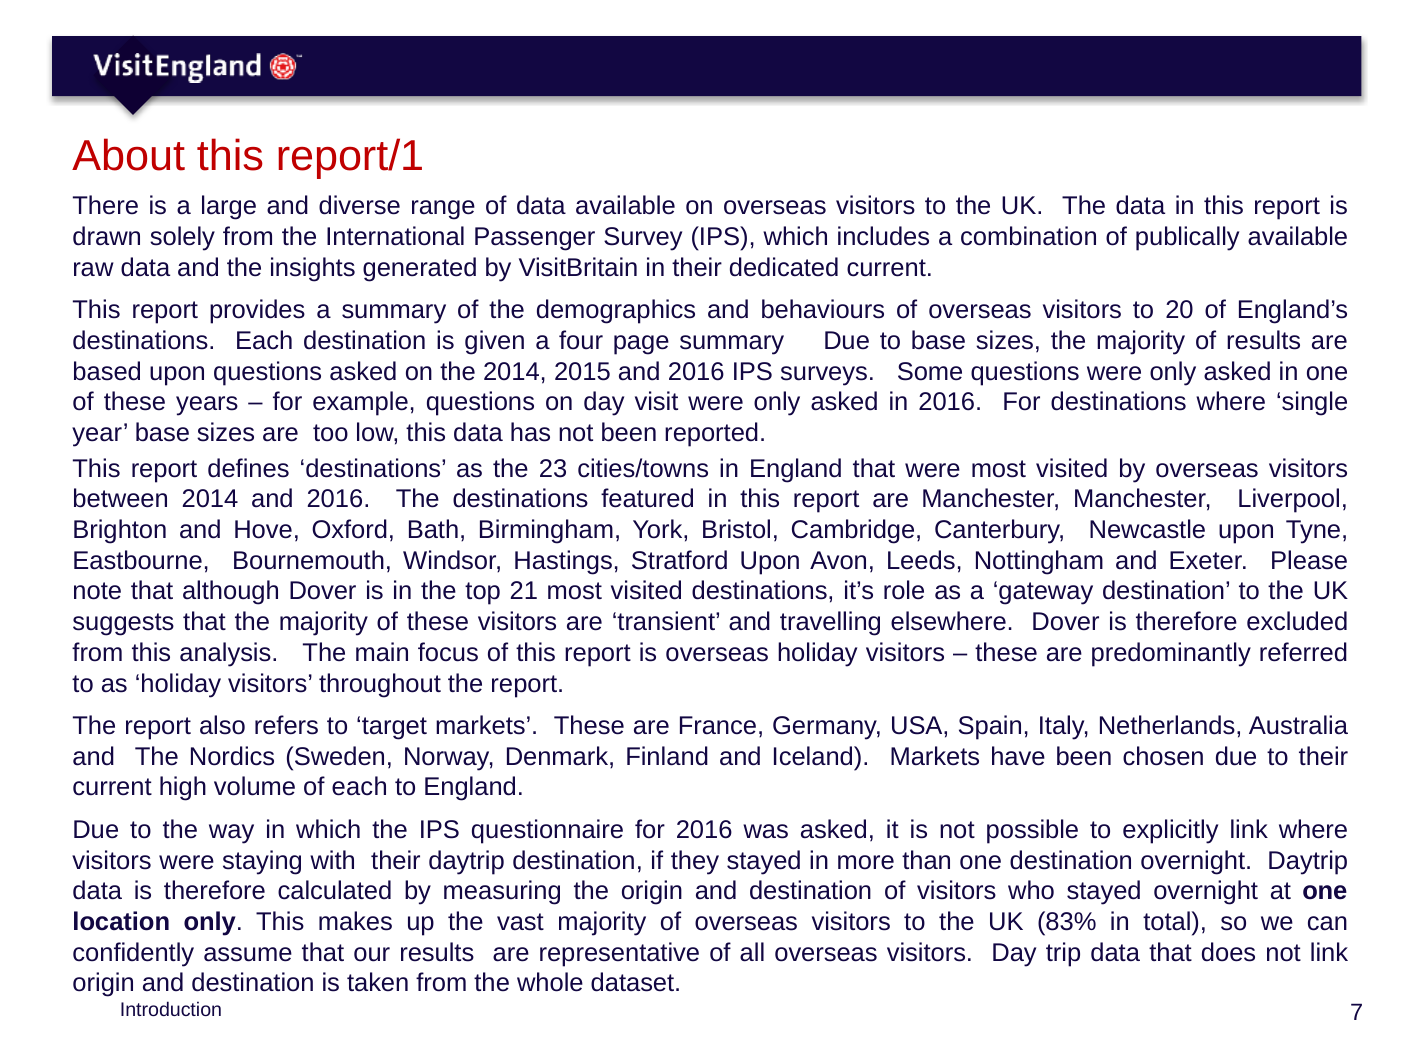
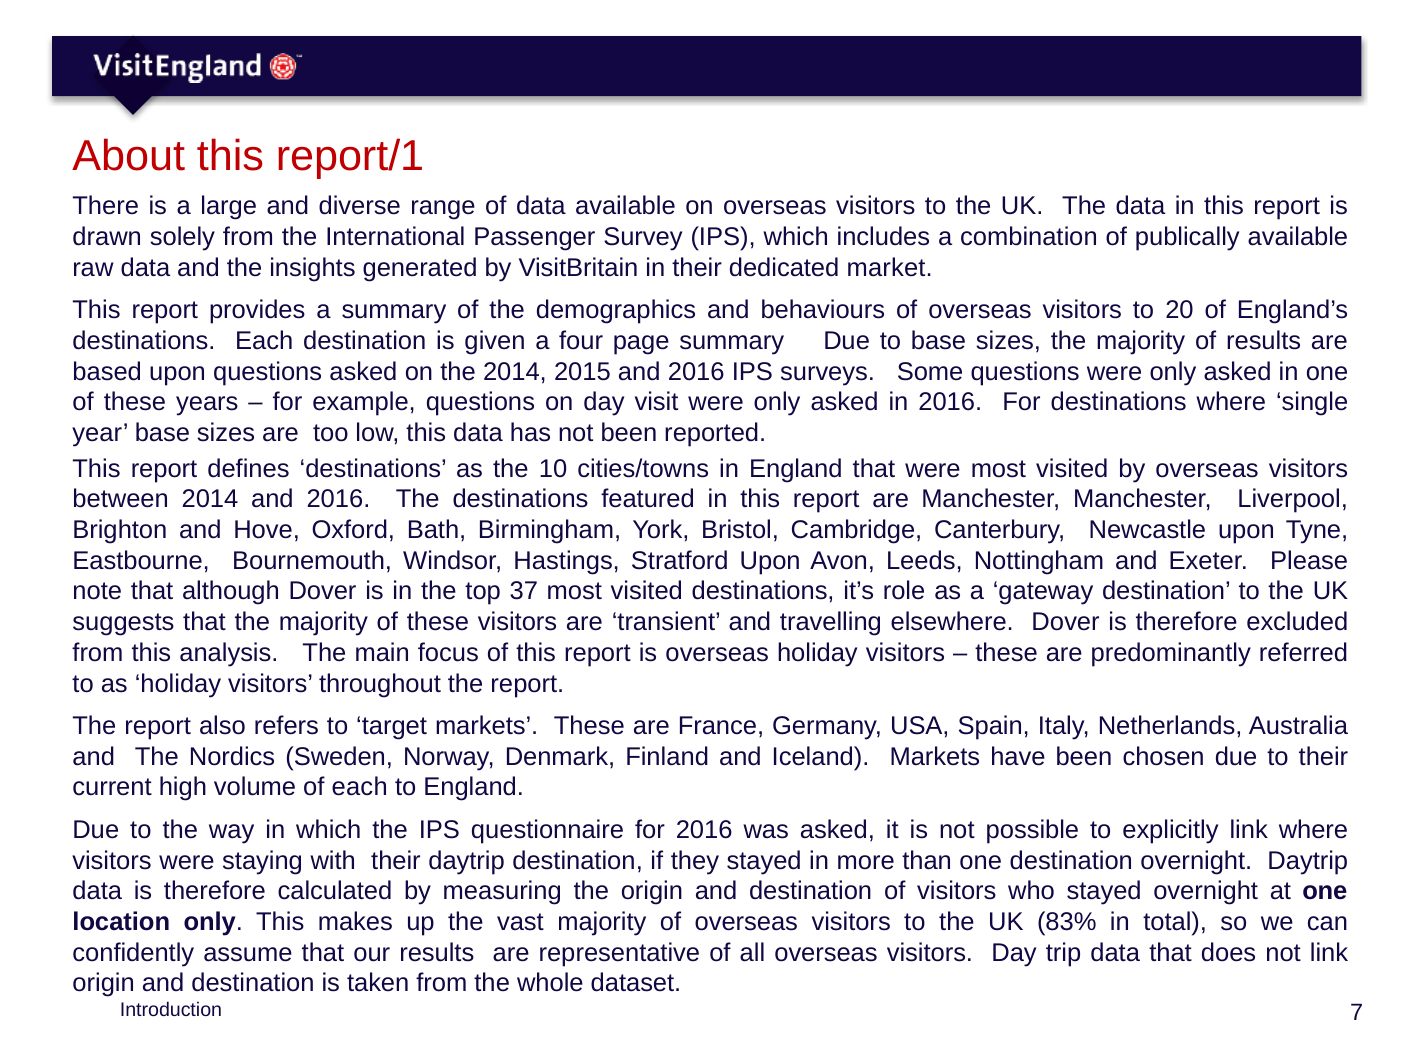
dedicated current: current -> market
23: 23 -> 10
21: 21 -> 37
